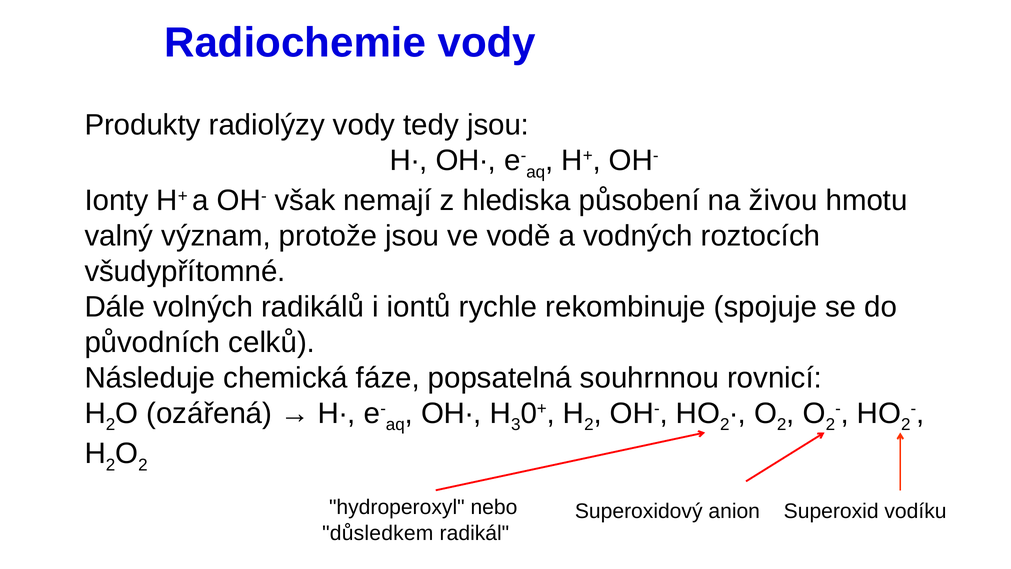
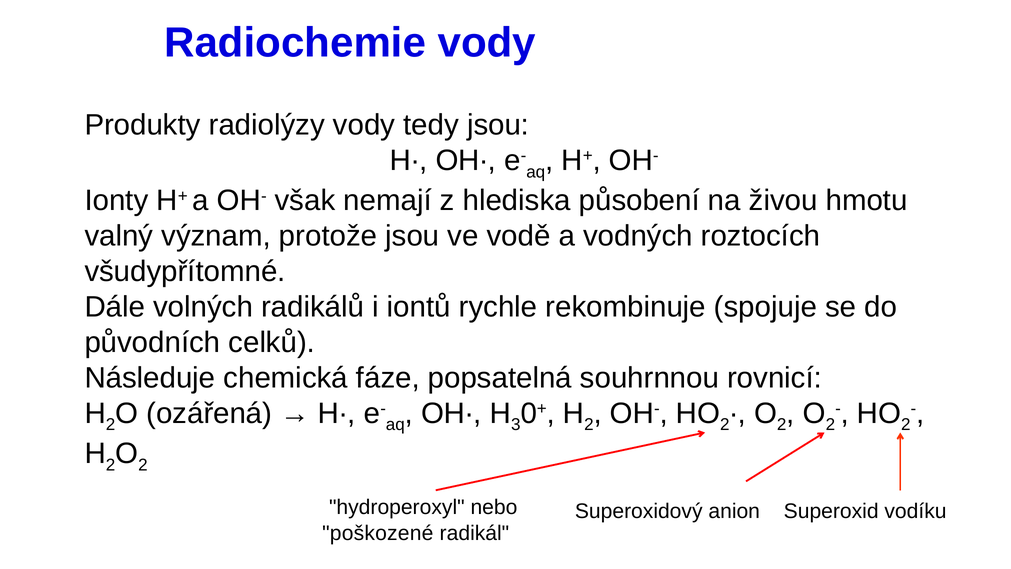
důsledkem: důsledkem -> poškozené
